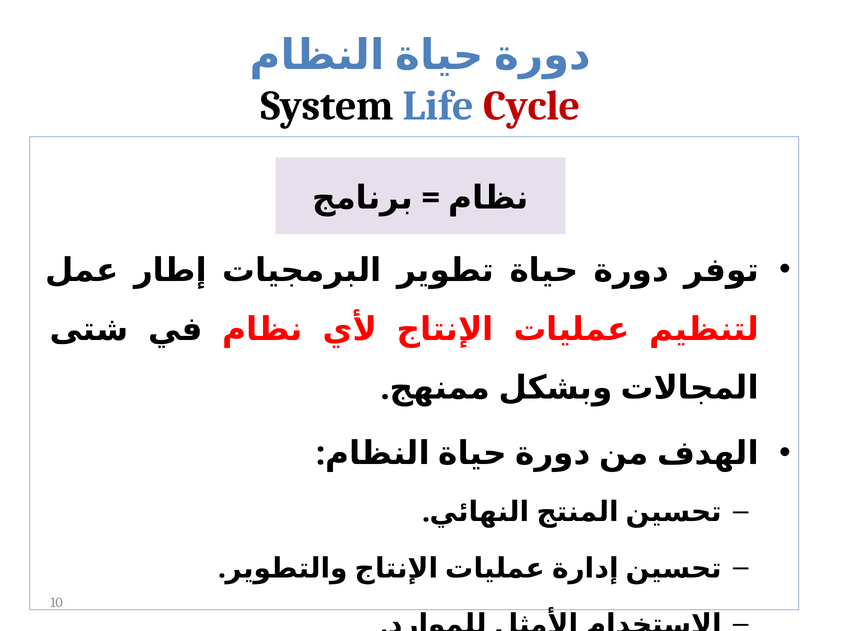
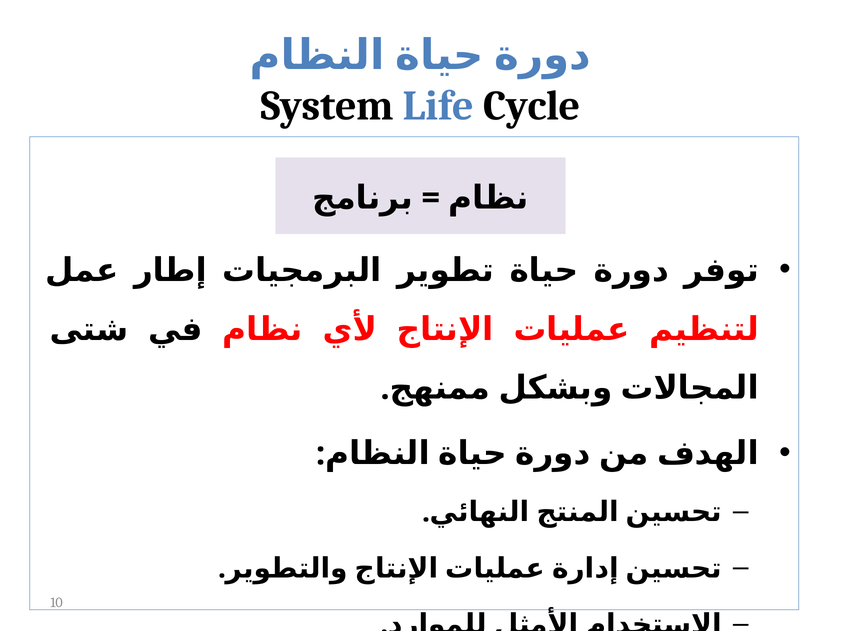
Cycle colour: red -> black
